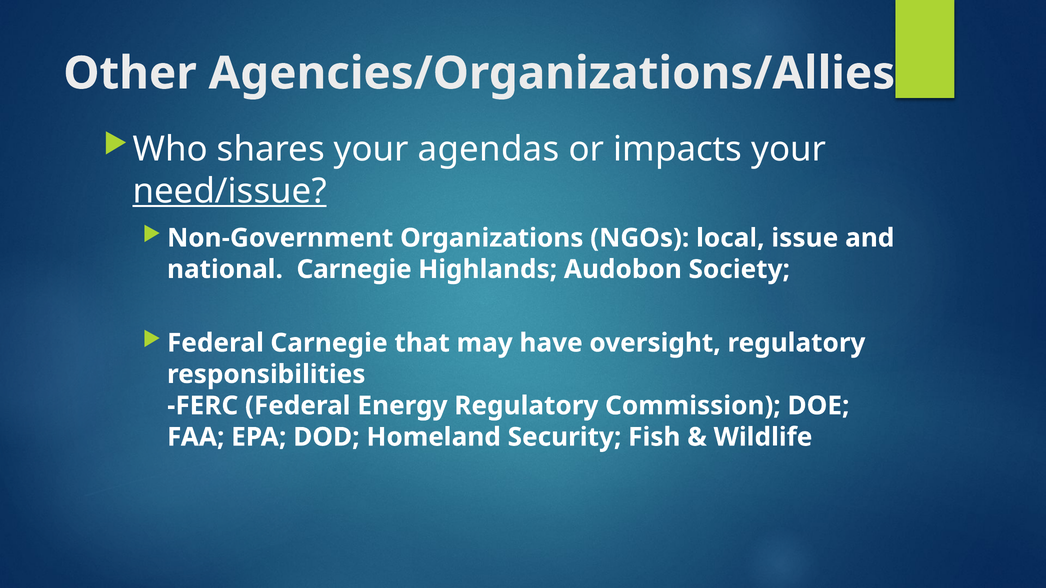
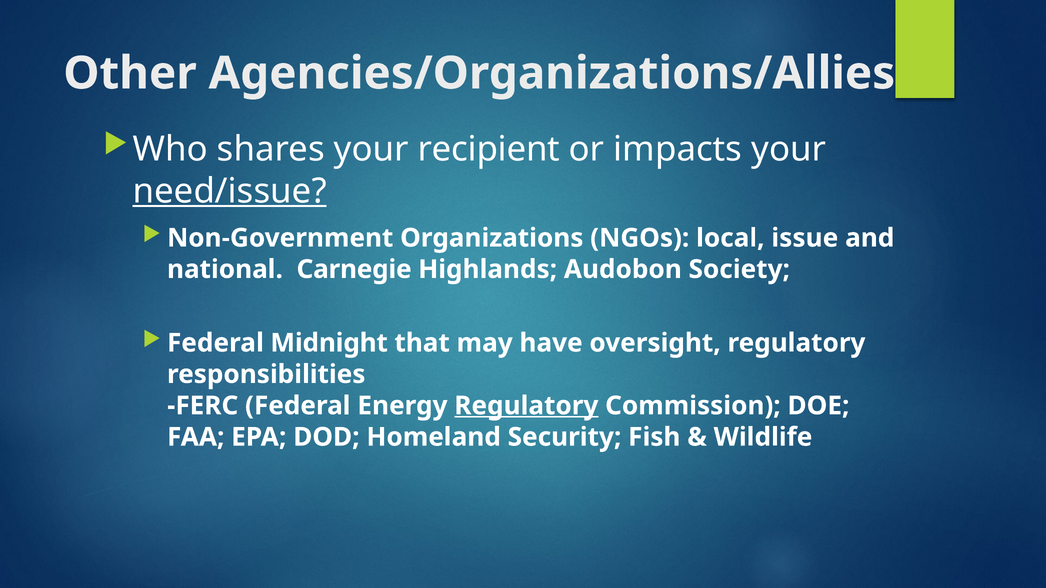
agendas: agendas -> recipient
Federal Carnegie: Carnegie -> Midnight
Regulatory at (526, 406) underline: none -> present
